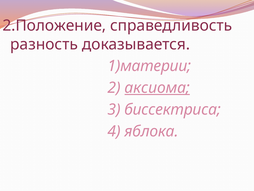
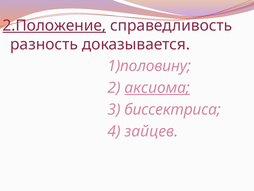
2.Положение underline: none -> present
1)материи: 1)материи -> 1)половину
яблока: яблока -> зайцев
